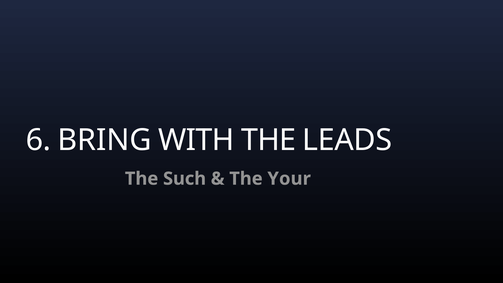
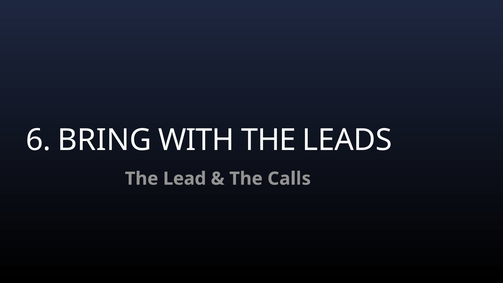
Such: Such -> Lead
Your: Your -> Calls
